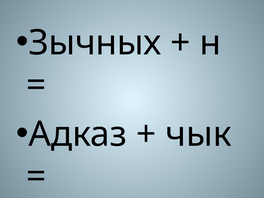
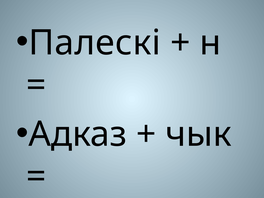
Зычных: Зычных -> Палескі
